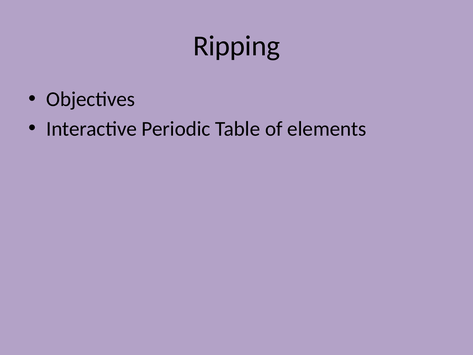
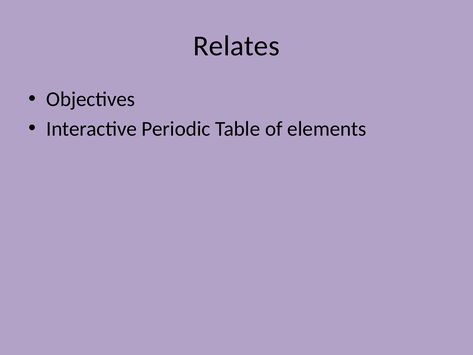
Ripping: Ripping -> Relates
